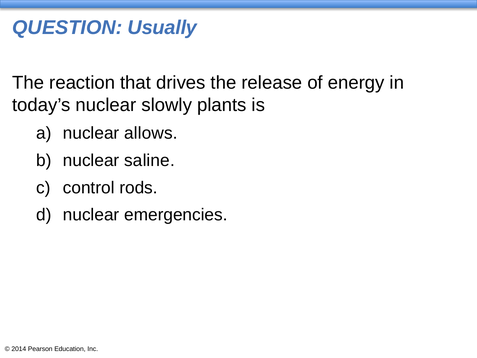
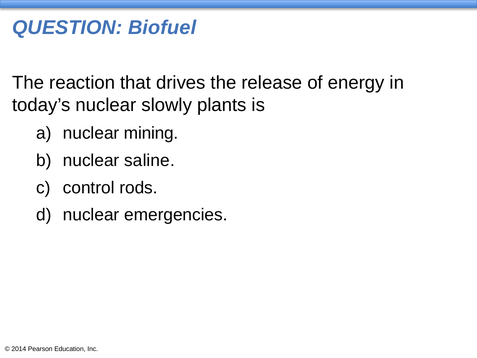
Usually: Usually -> Biofuel
allows: allows -> mining
